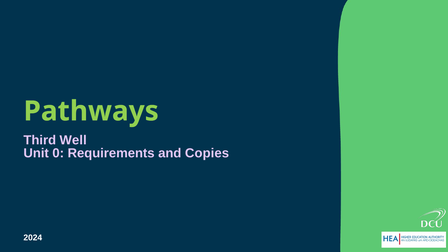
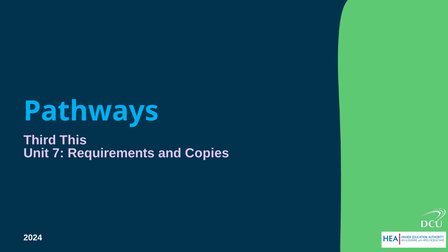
Pathways colour: light green -> light blue
Well: Well -> This
0: 0 -> 7
